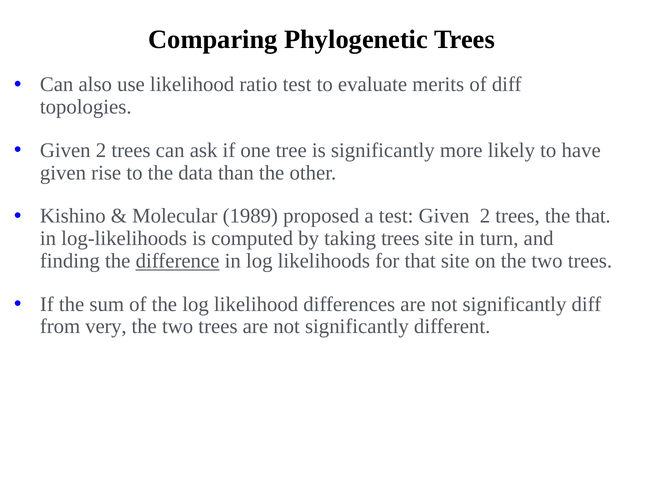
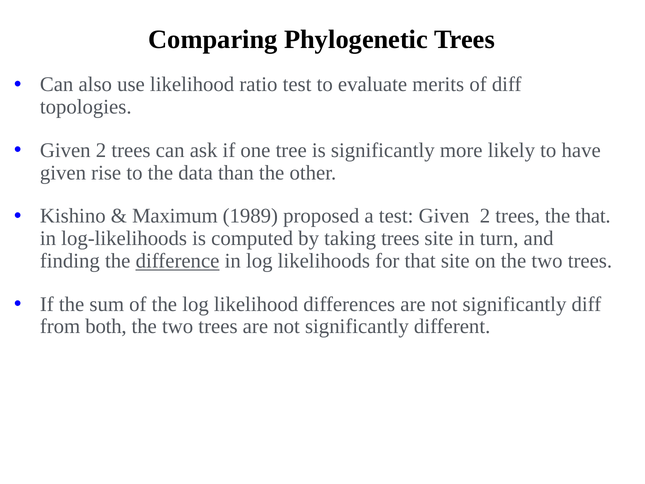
Molecular: Molecular -> Maximum
very: very -> both
